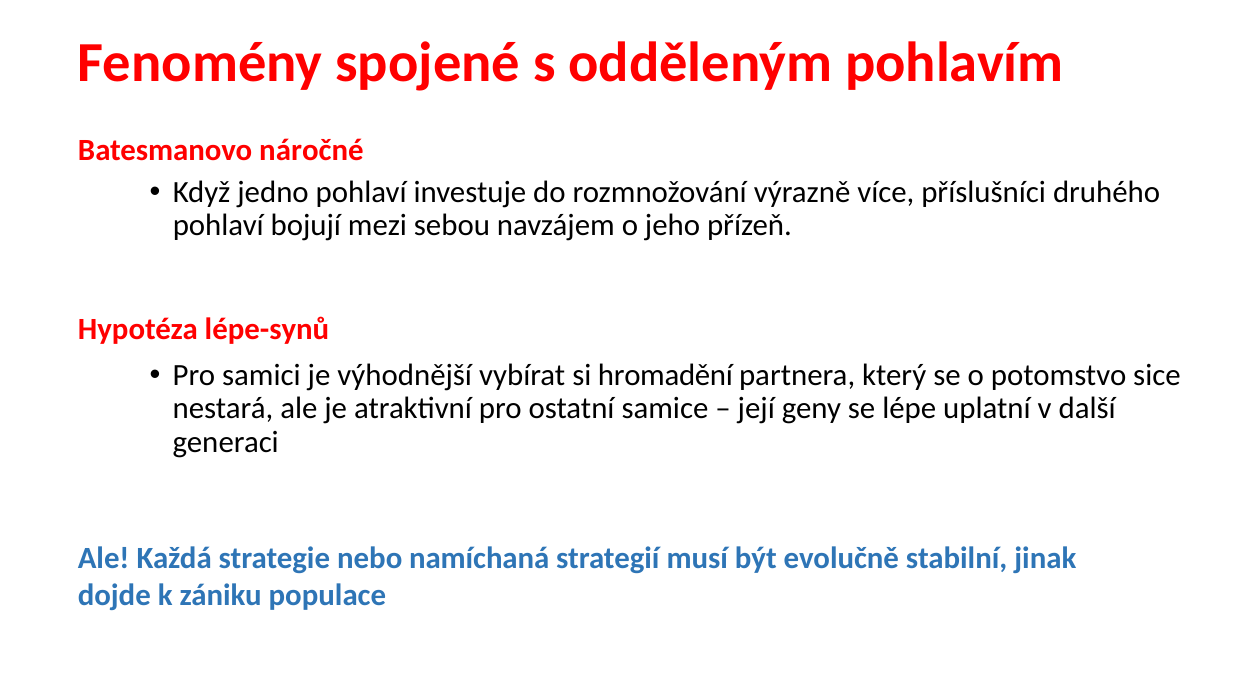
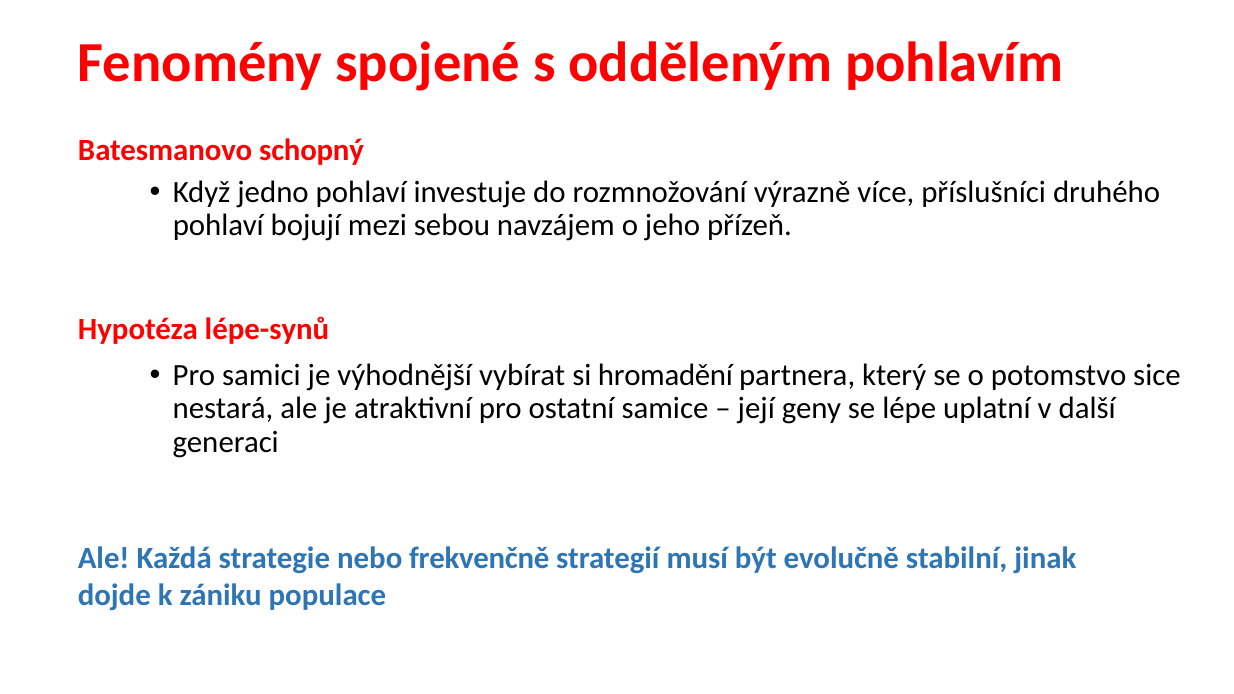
náročné: náročné -> schopný
namíchaná: namíchaná -> frekvenčně
